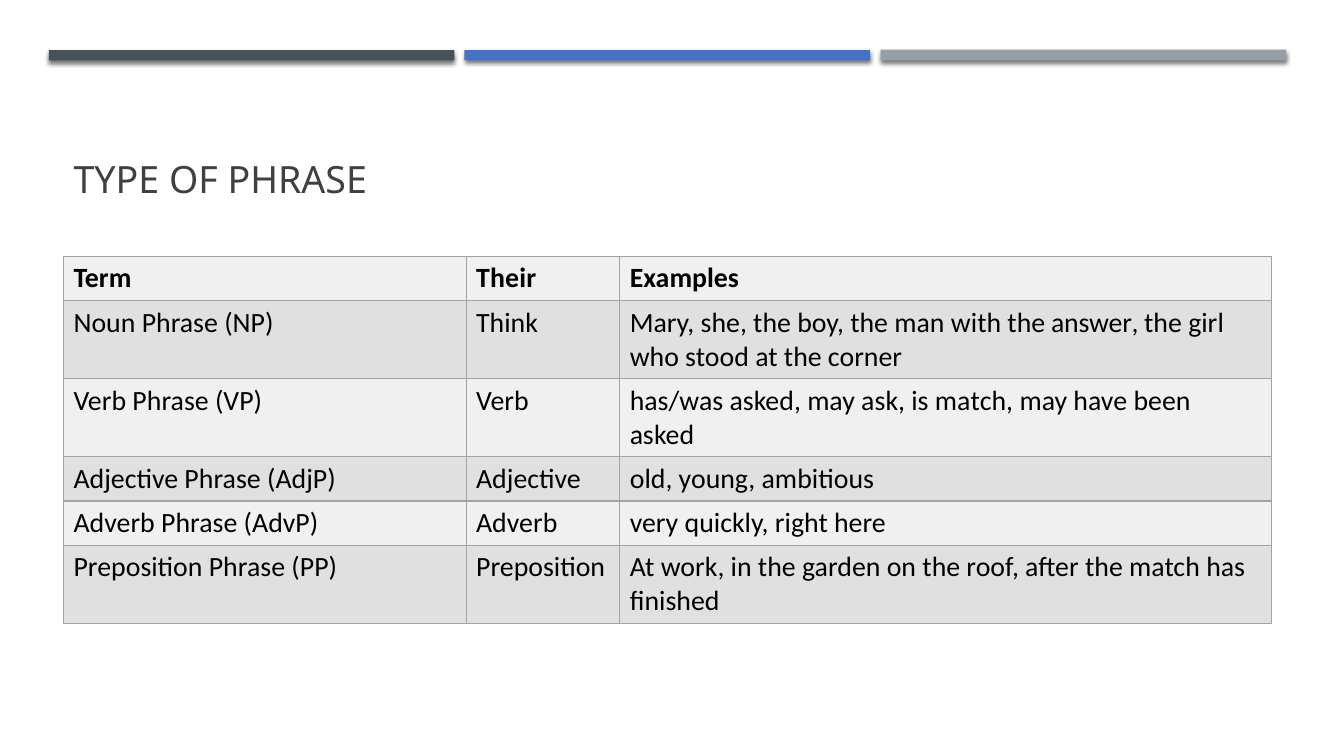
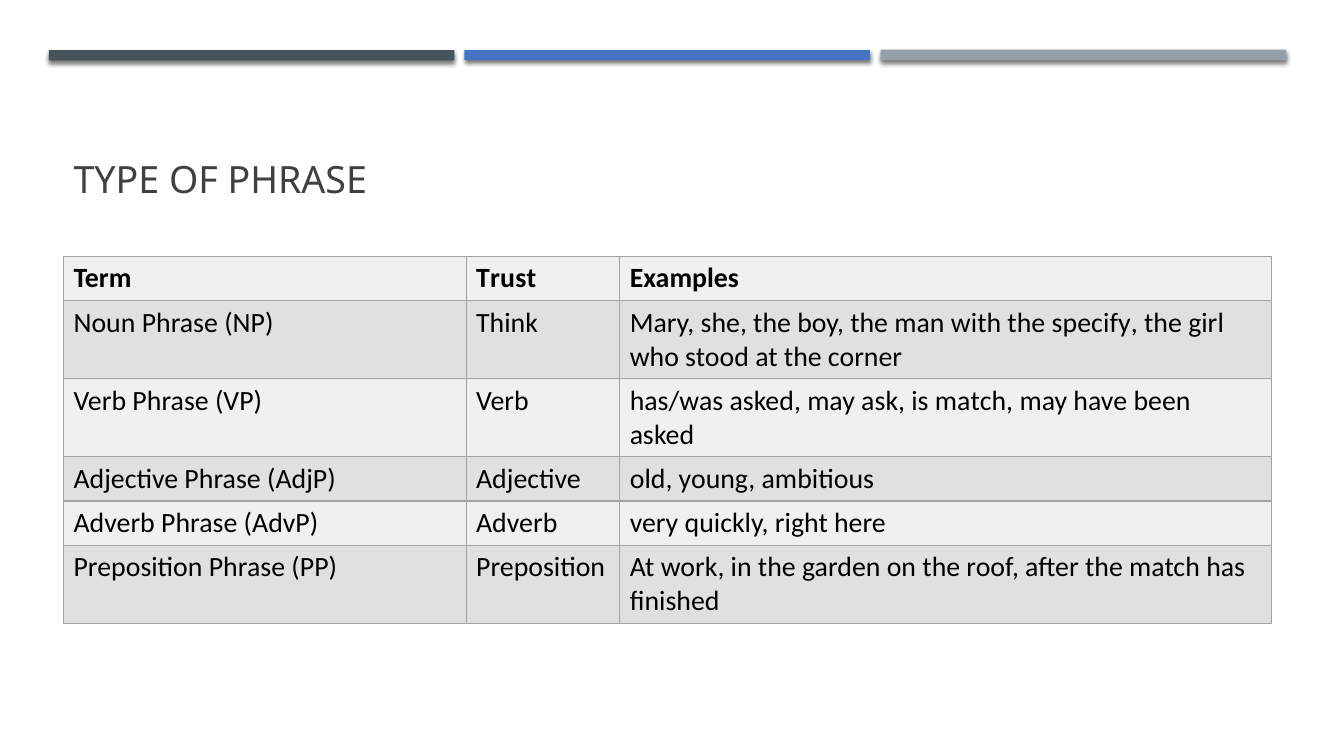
Their: Their -> Trust
answer: answer -> specify
